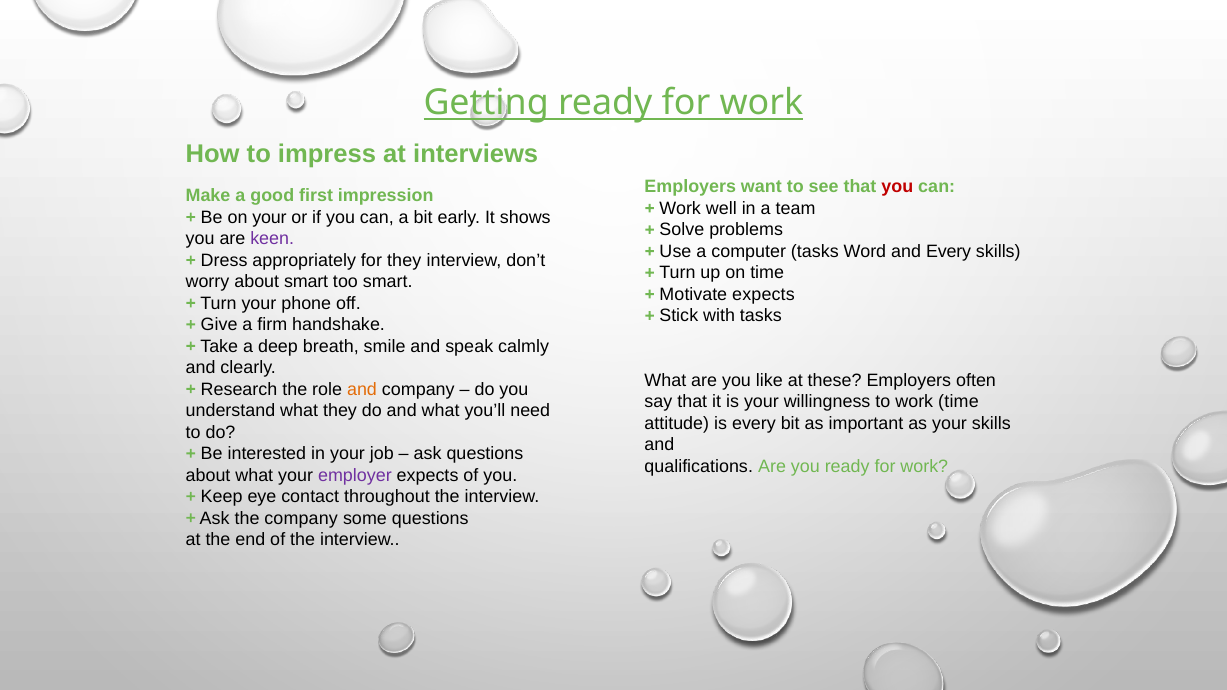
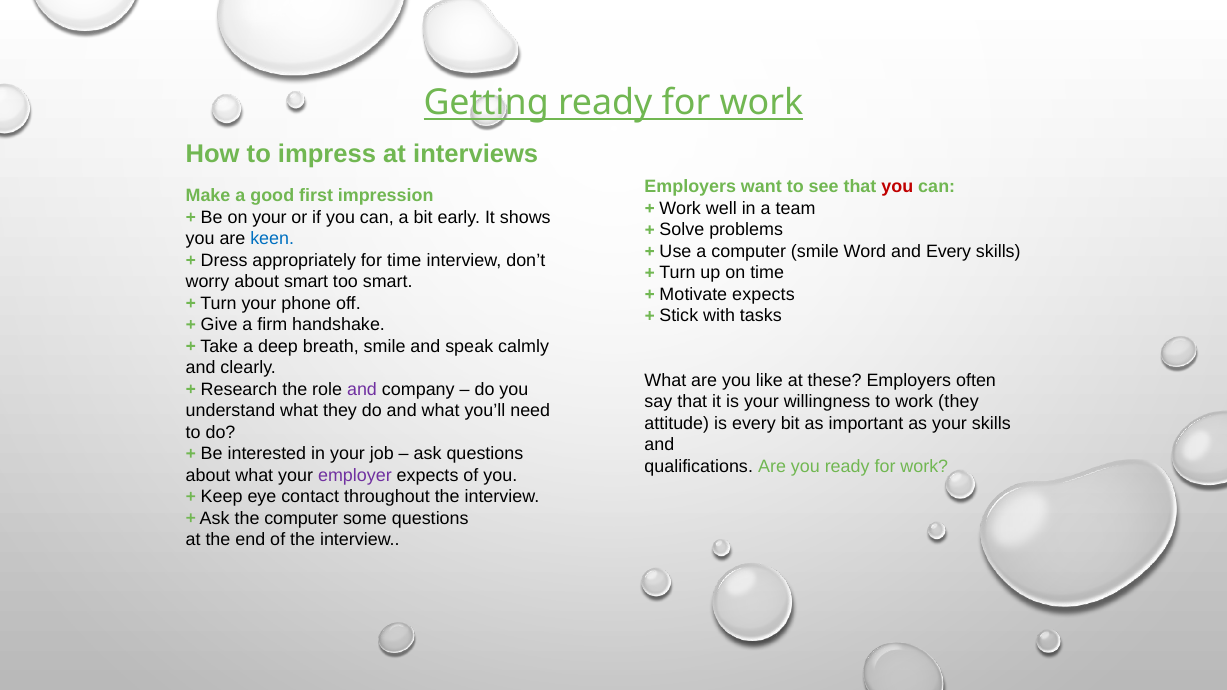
keen colour: purple -> blue
computer tasks: tasks -> smile
for they: they -> time
and at (362, 389) colour: orange -> purple
work time: time -> they
the company: company -> computer
